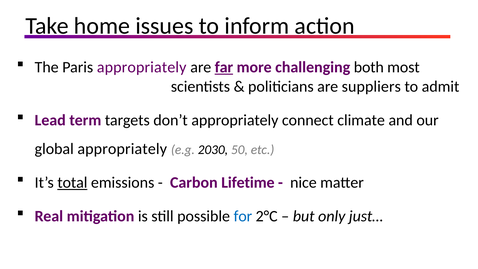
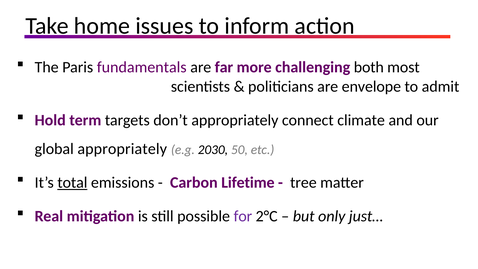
Paris appropriately: appropriately -> fundamentals
far underline: present -> none
suppliers: suppliers -> envelope
Lead: Lead -> Hold
nice: nice -> tree
for colour: blue -> purple
